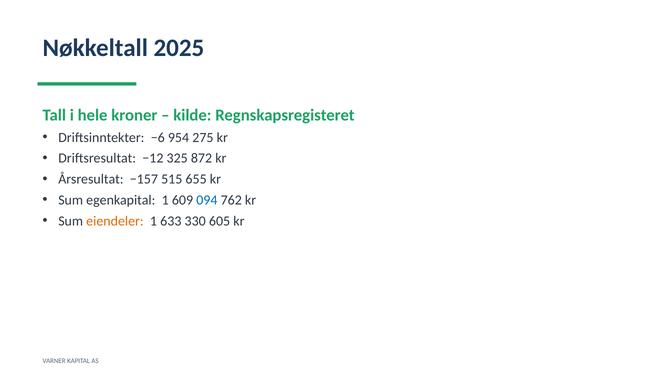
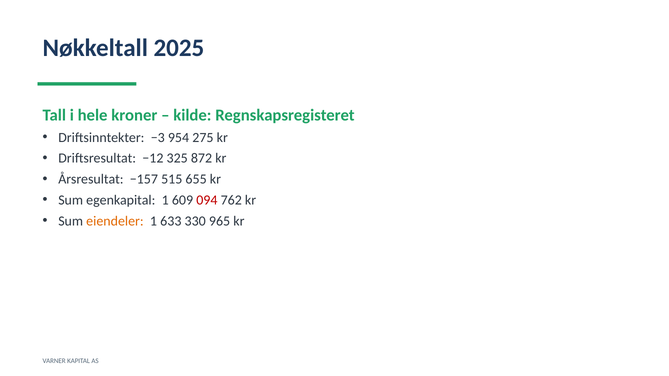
−6: −6 -> −3
094 colour: blue -> red
605: 605 -> 965
